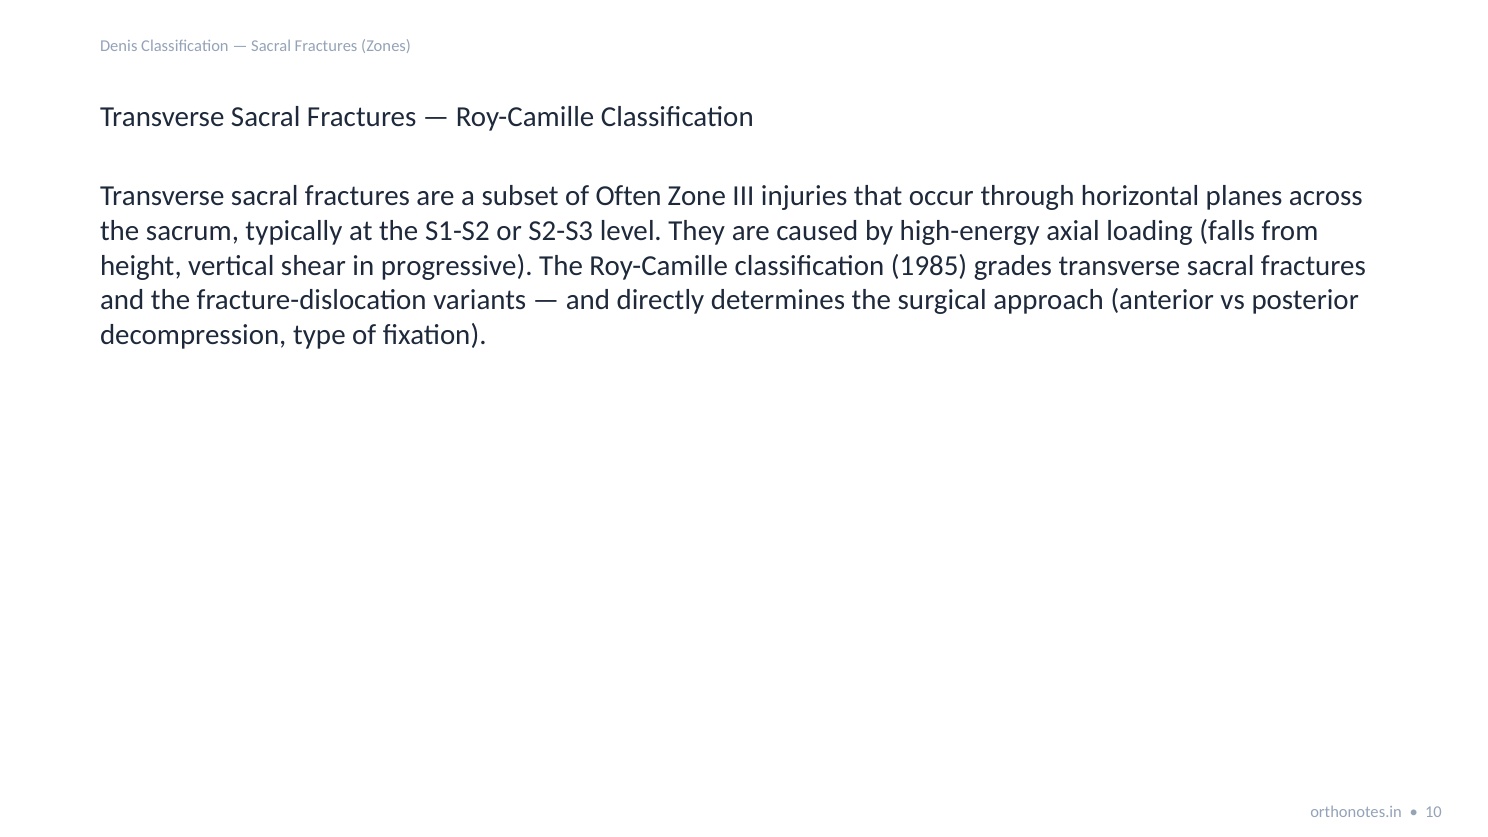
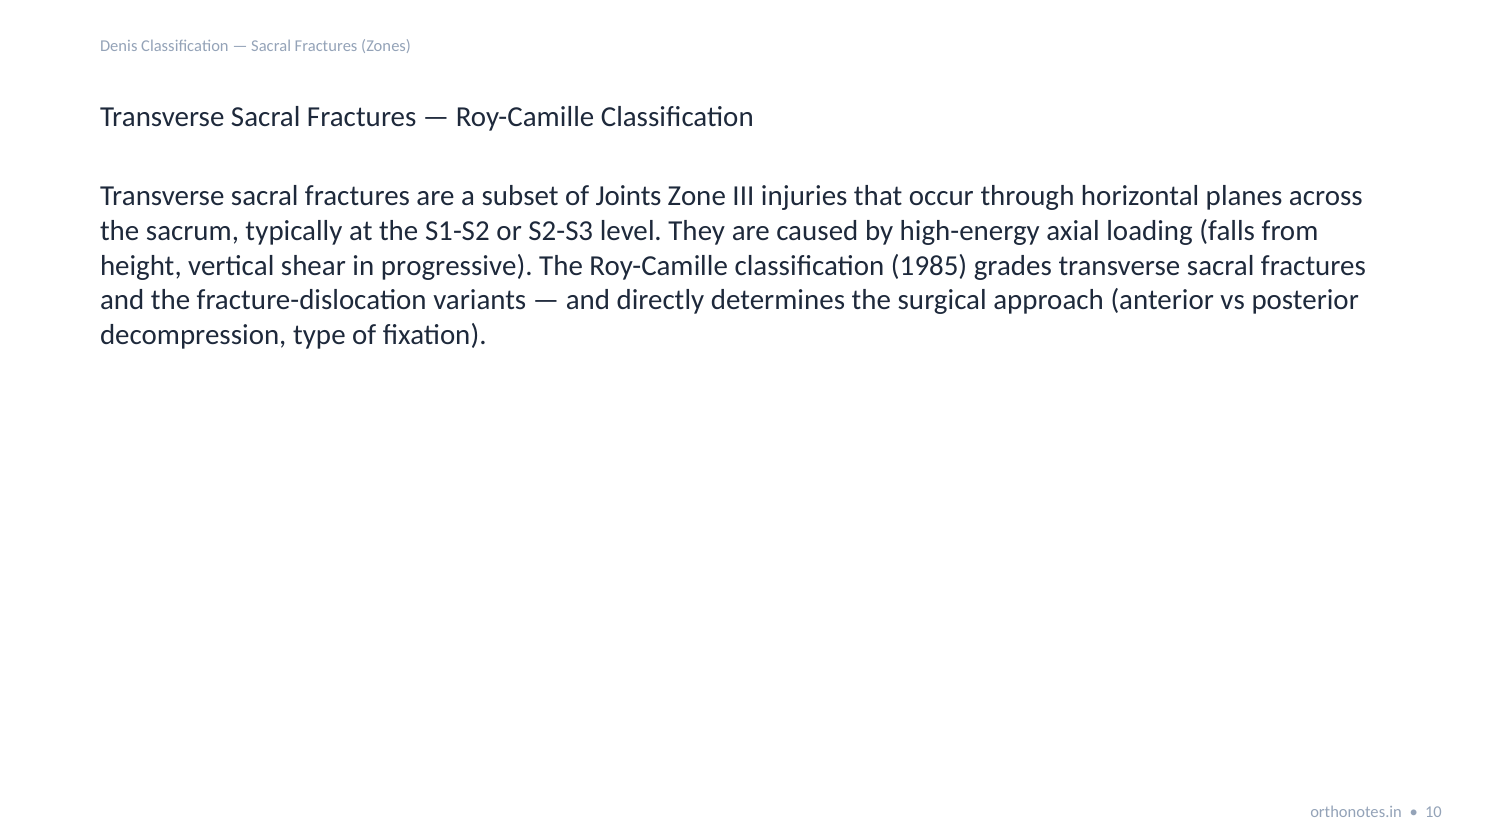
Often: Often -> Joints
